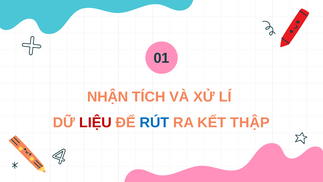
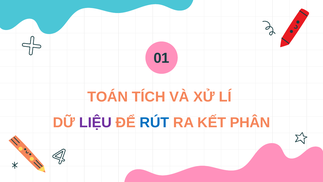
NHẬN: NHẬN -> TOÁN
LIỆU colour: red -> purple
THẬP: THẬP -> PHÂN
